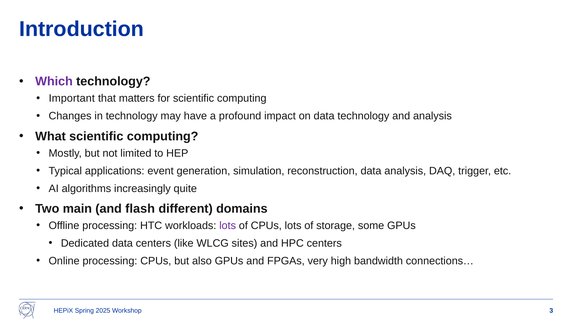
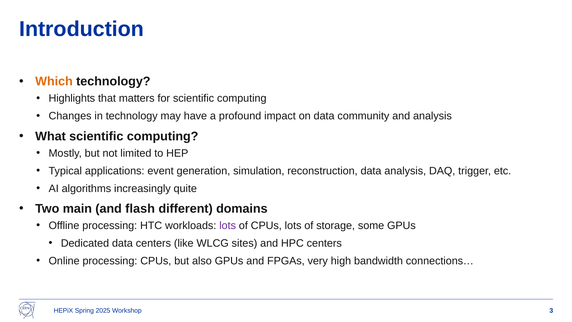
Which colour: purple -> orange
Important: Important -> Highlights
data technology: technology -> community
